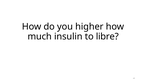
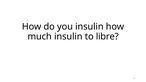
you higher: higher -> insulin
